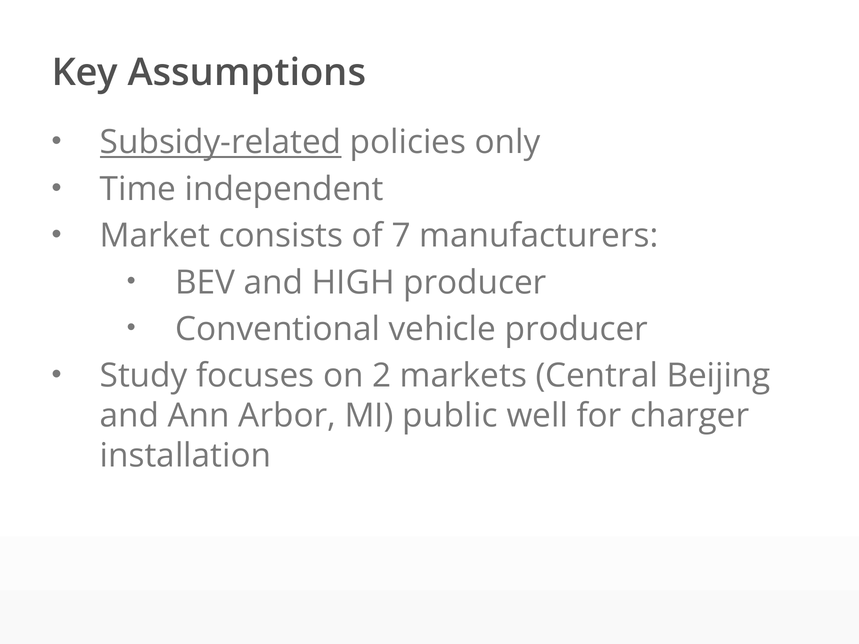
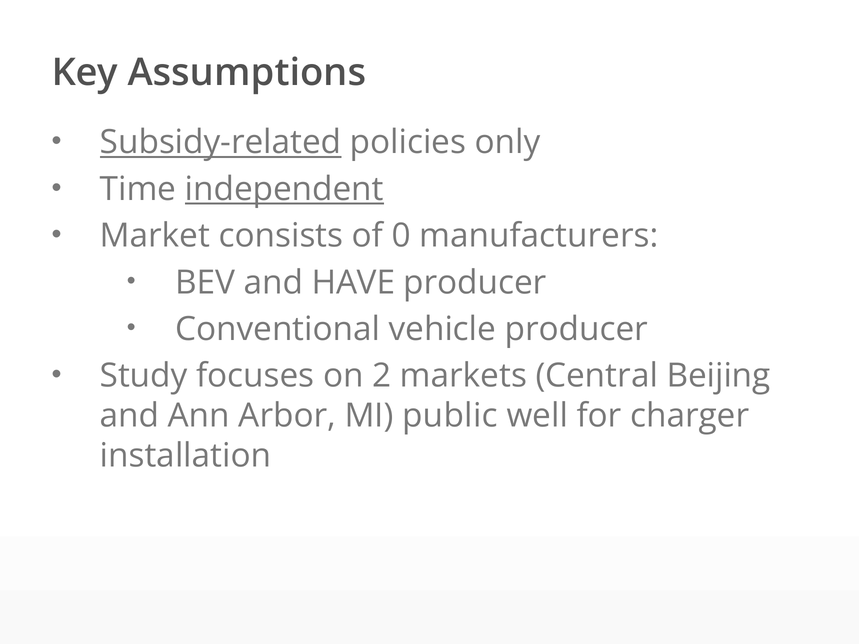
independent underline: none -> present
7: 7 -> 0
HIGH: HIGH -> HAVE
